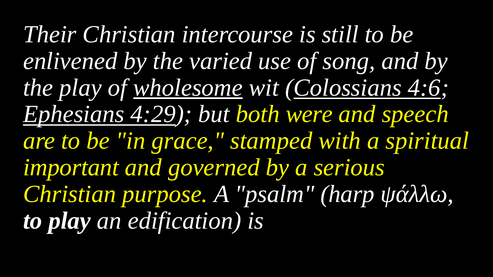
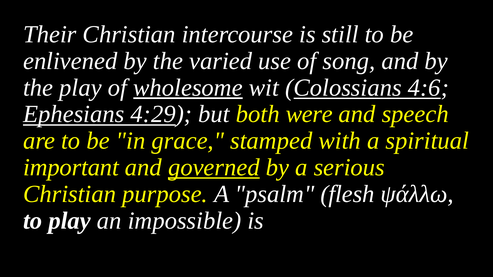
governed underline: none -> present
harp: harp -> flesh
edification: edification -> impossible
